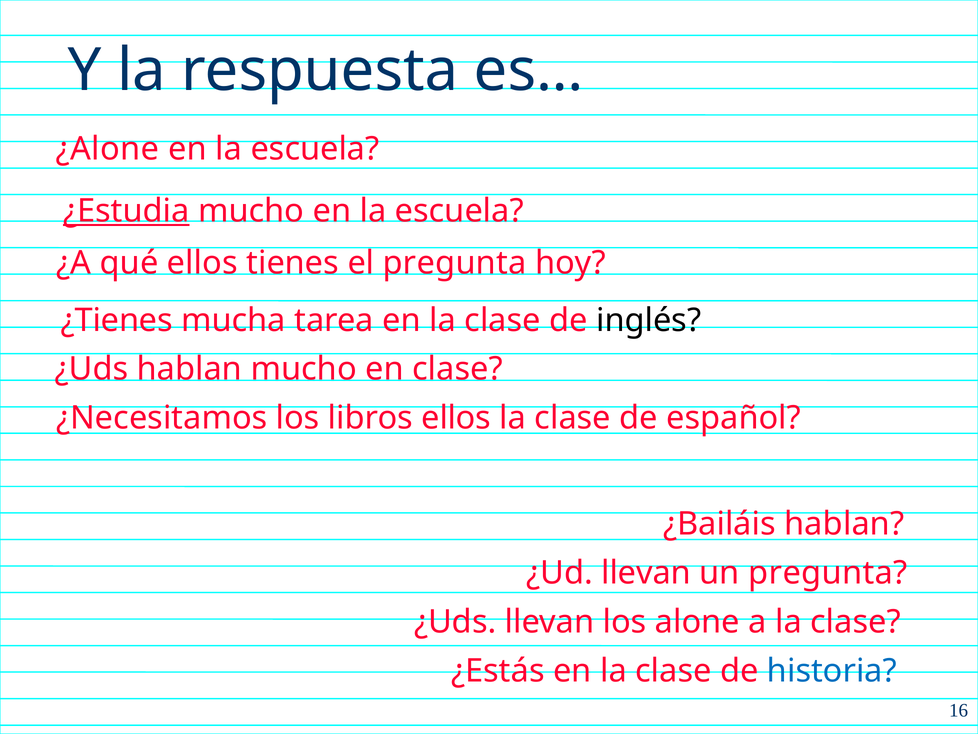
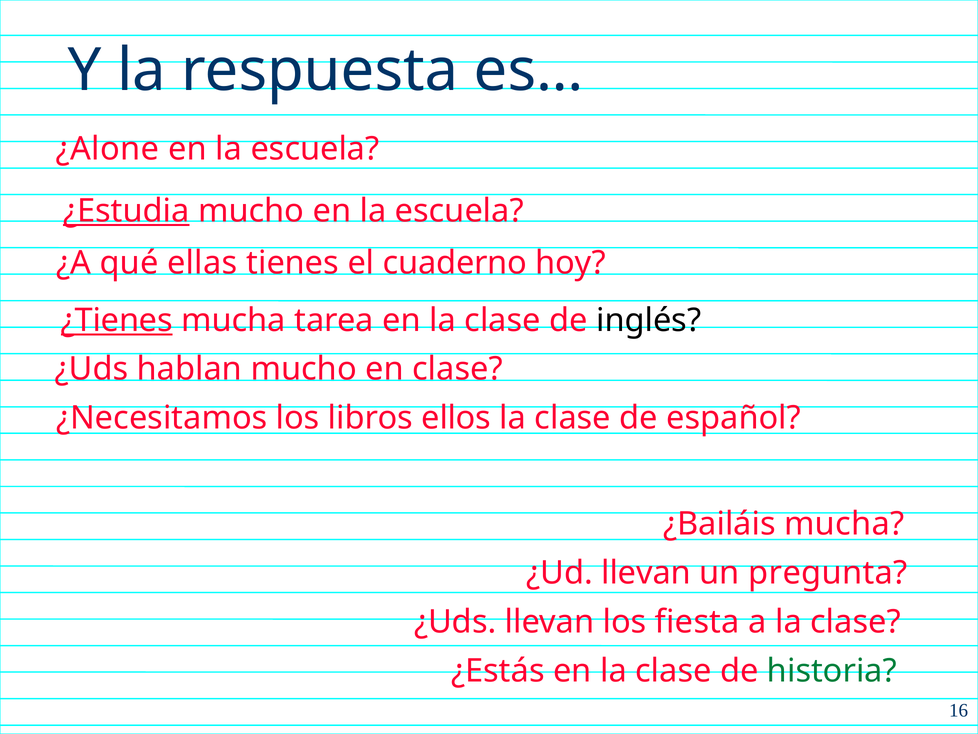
qué ellos: ellos -> ellas
el pregunta: pregunta -> cuaderno
¿Tienes underline: none -> present
¿Bailáis hablan: hablan -> mucha
alone: alone -> fiesta
historia colour: blue -> green
